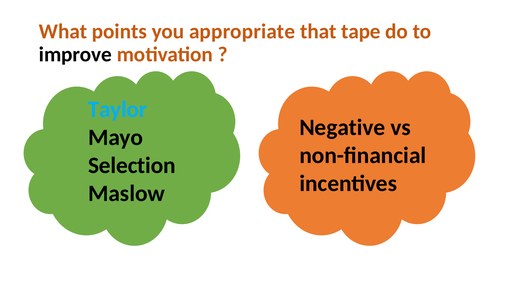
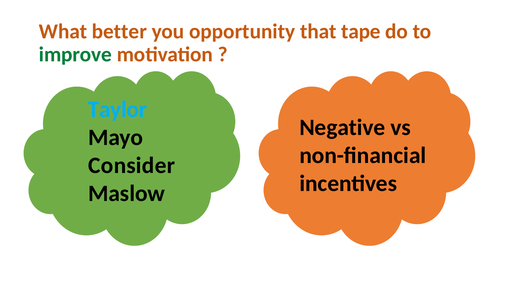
points: points -> better
appropriate: appropriate -> opportunity
improve colour: black -> green
Selection: Selection -> Consider
